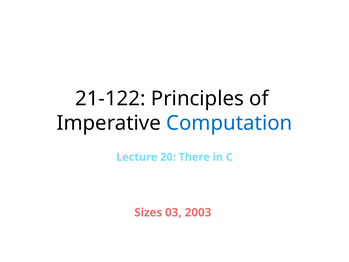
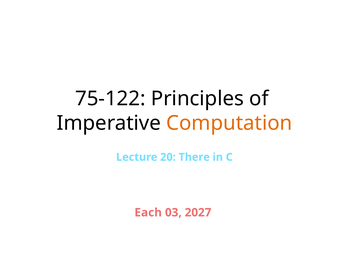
21-122: 21-122 -> 75-122
Computation colour: blue -> orange
Sizes: Sizes -> Each
2003: 2003 -> 2027
